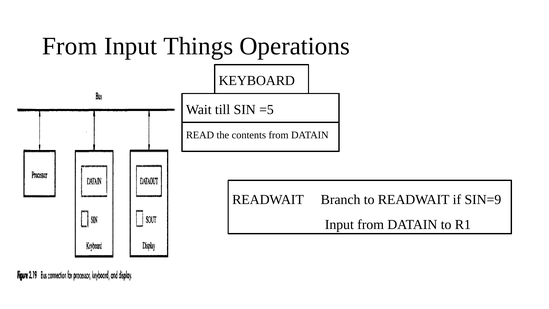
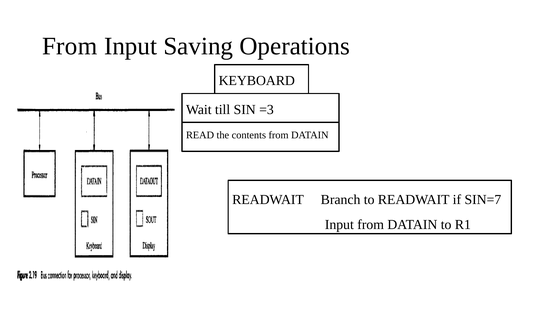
Things: Things -> Saving
=5: =5 -> =3
SIN=9: SIN=9 -> SIN=7
